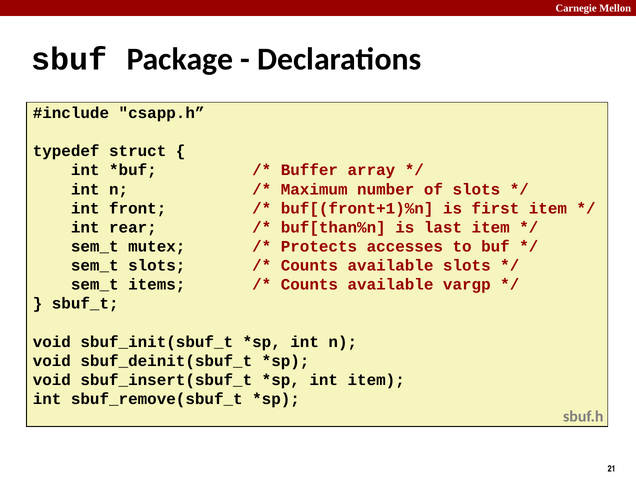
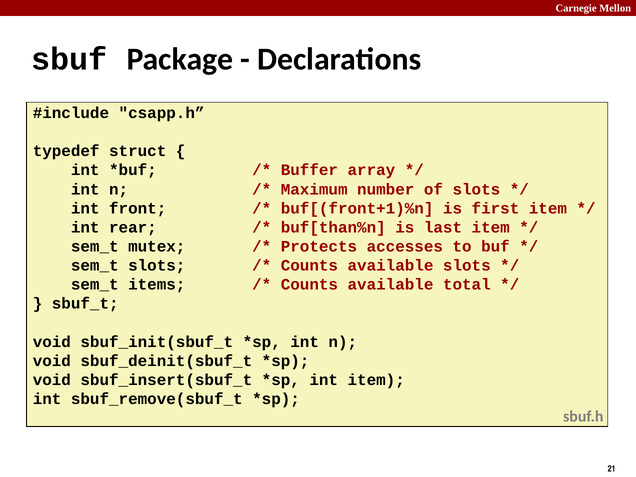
vargp: vargp -> total
